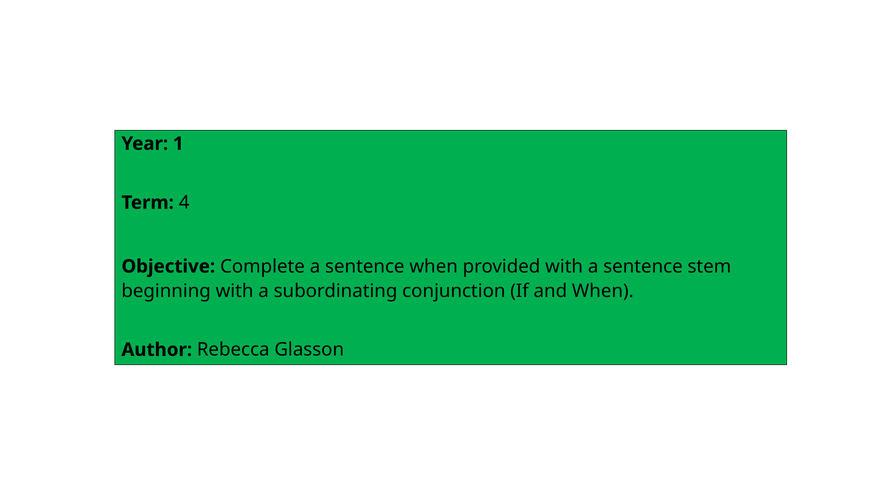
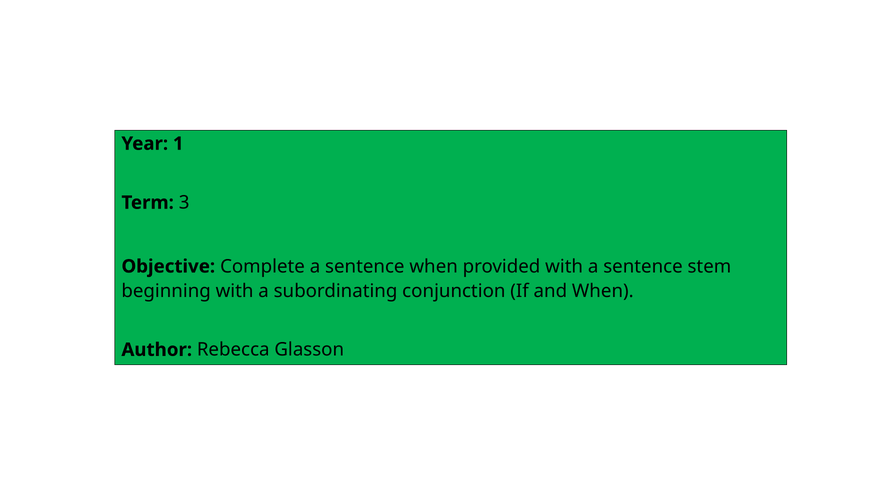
4: 4 -> 3
